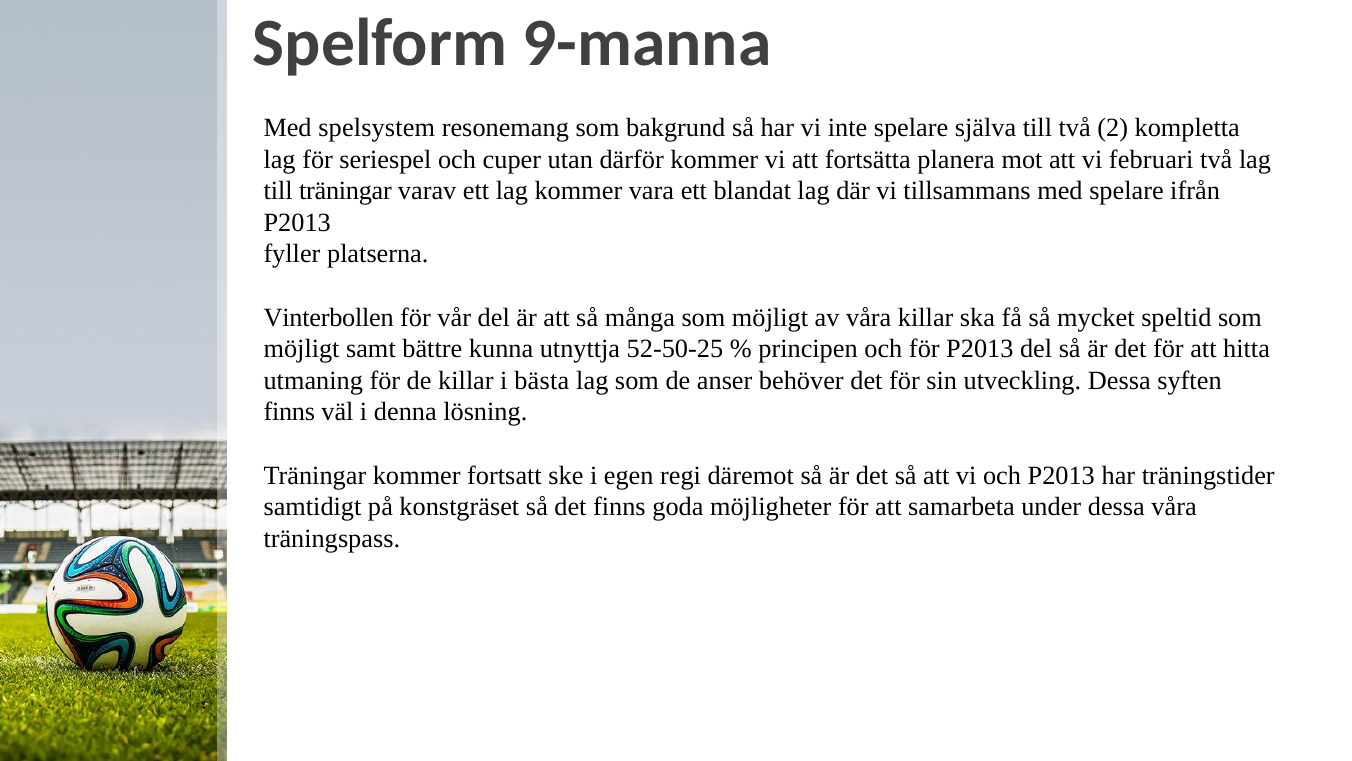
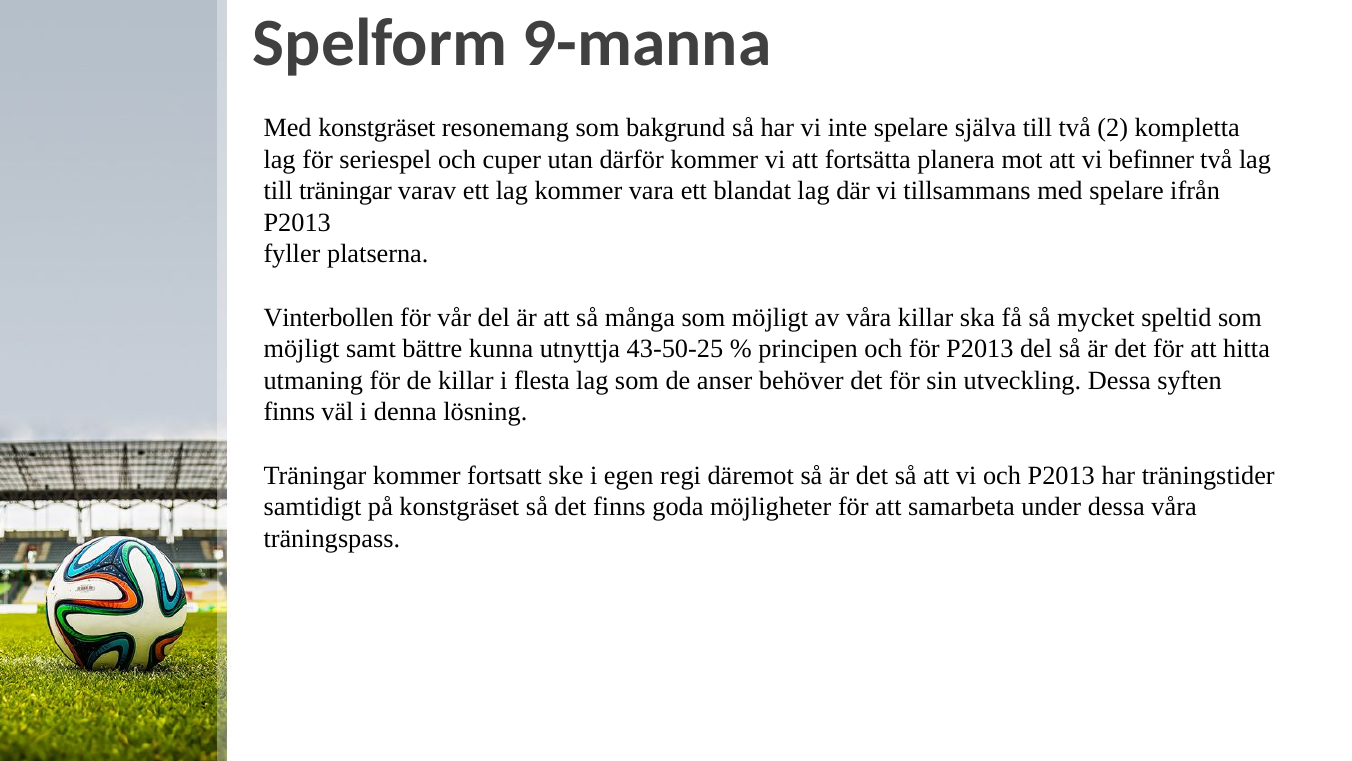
Med spelsystem: spelsystem -> konstgräset
februari: februari -> befinner
52-50-25: 52-50-25 -> 43-50-25
bästa: bästa -> flesta
